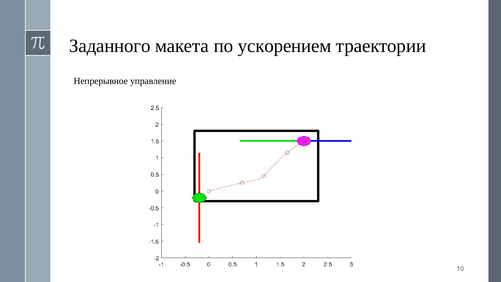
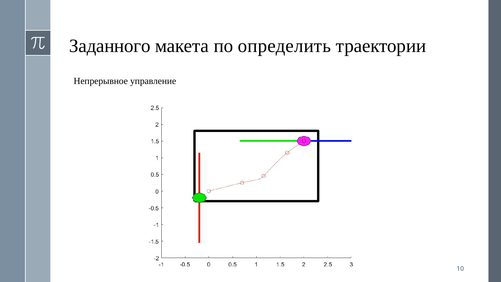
ускорением: ускорением -> определить
